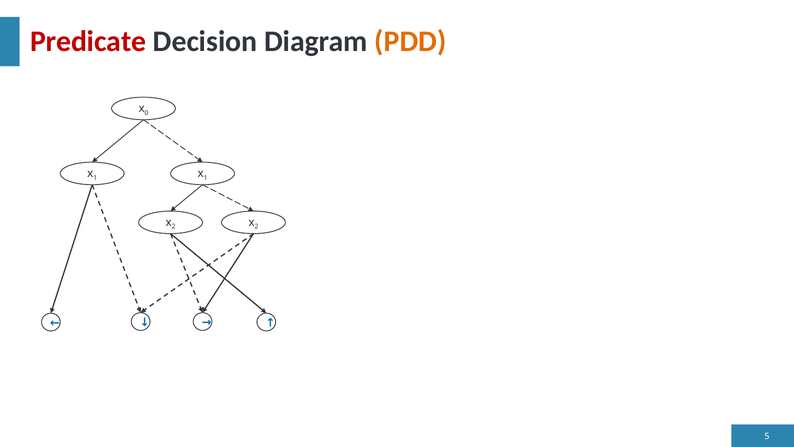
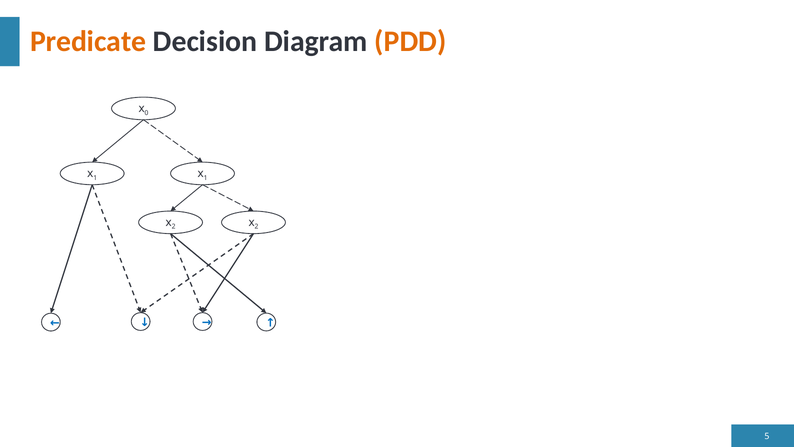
Predicate colour: red -> orange
